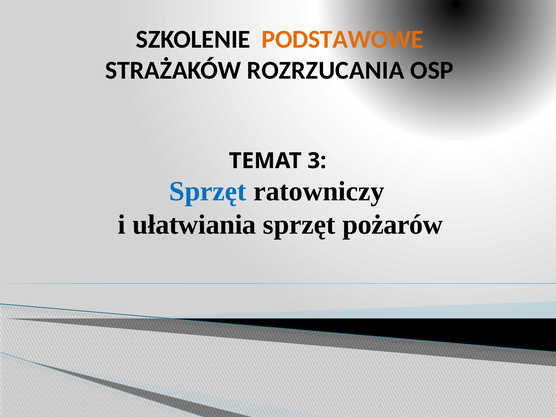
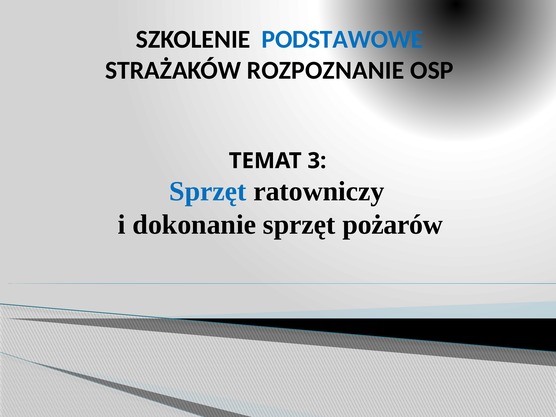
PODSTAWOWE colour: orange -> blue
ROZRZUCANIA: ROZRZUCANIA -> ROZPOZNANIE
ułatwiania: ułatwiania -> dokonanie
